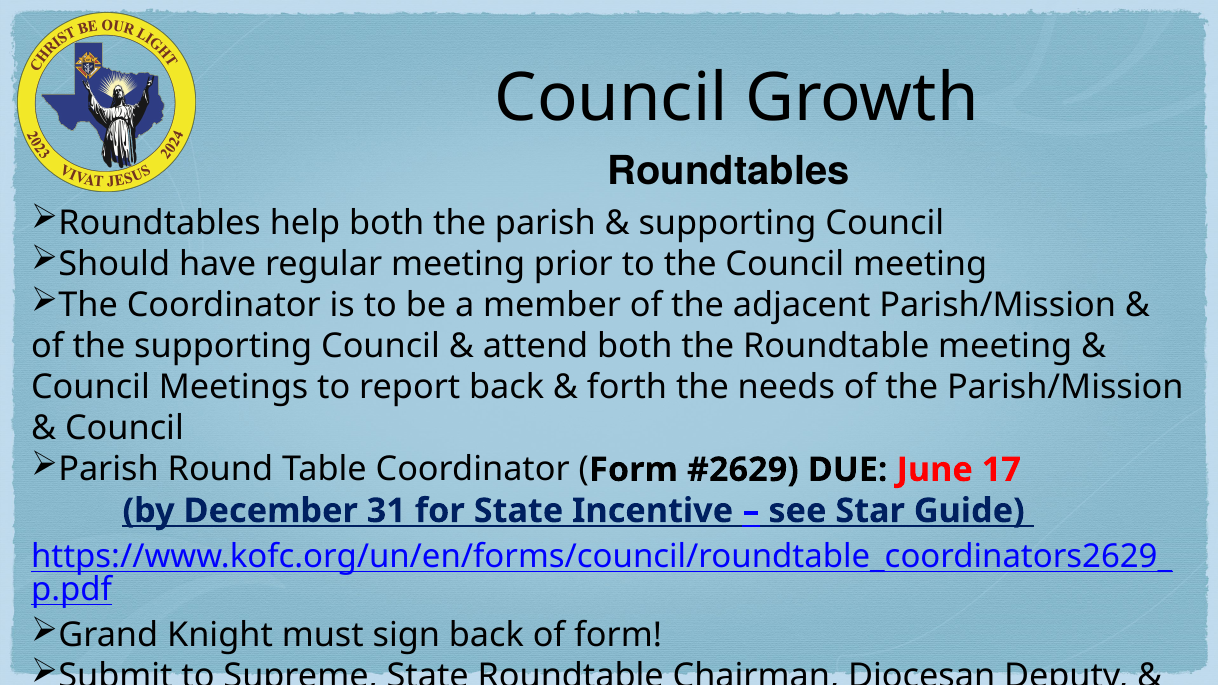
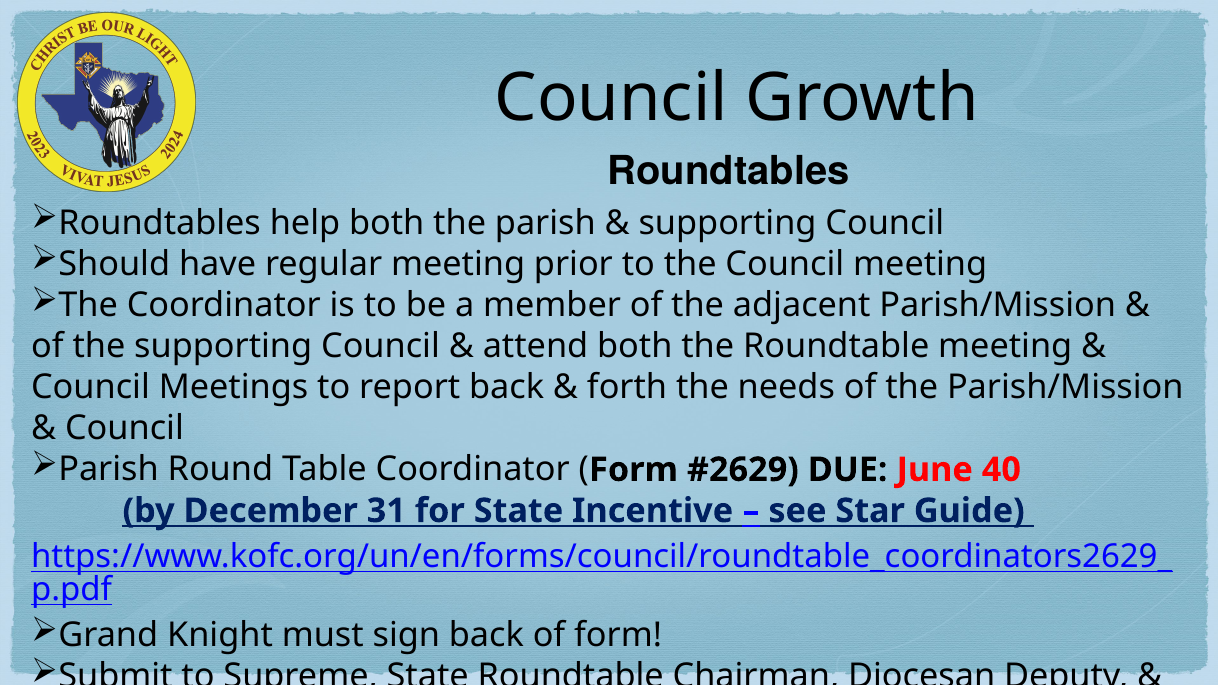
17: 17 -> 40
